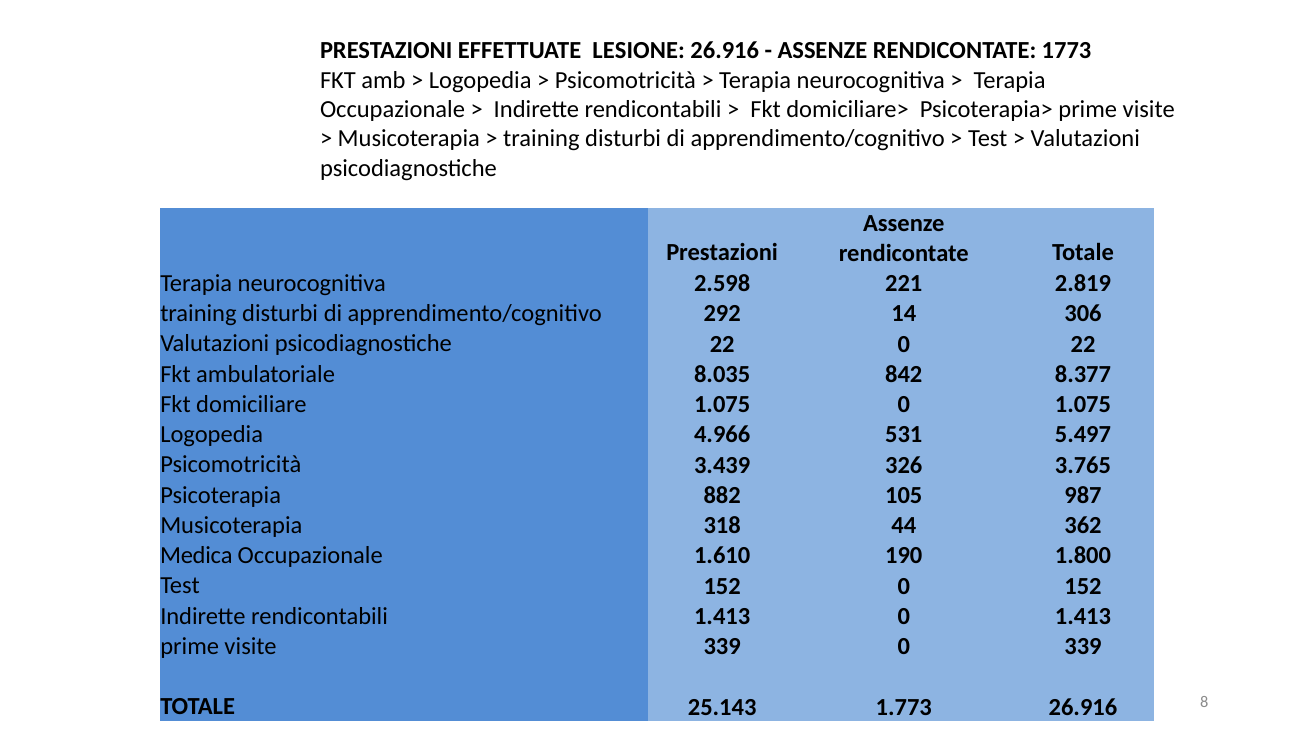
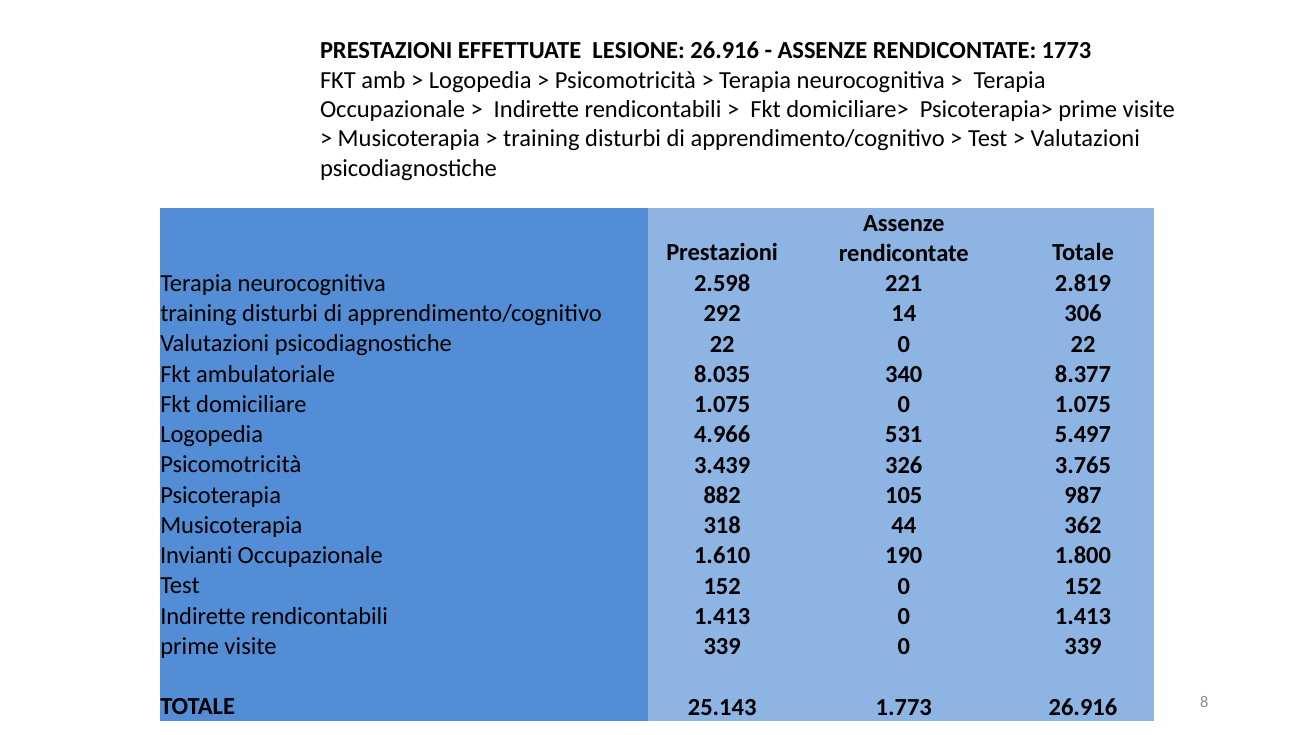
842: 842 -> 340
Medica: Medica -> Invianti
